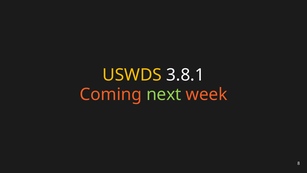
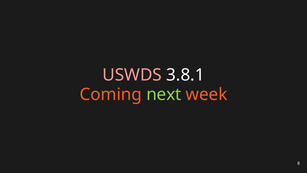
USWDS colour: yellow -> pink
